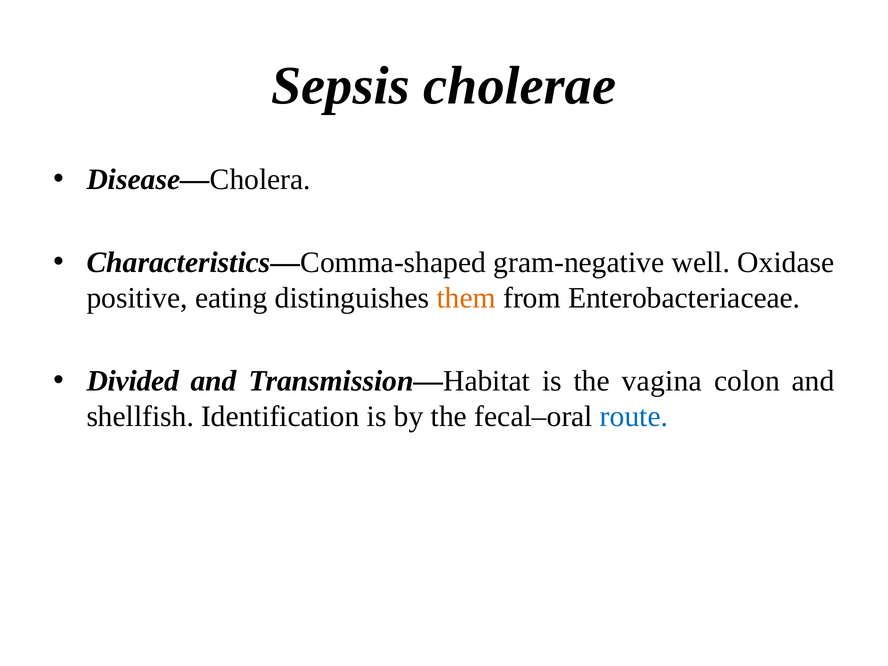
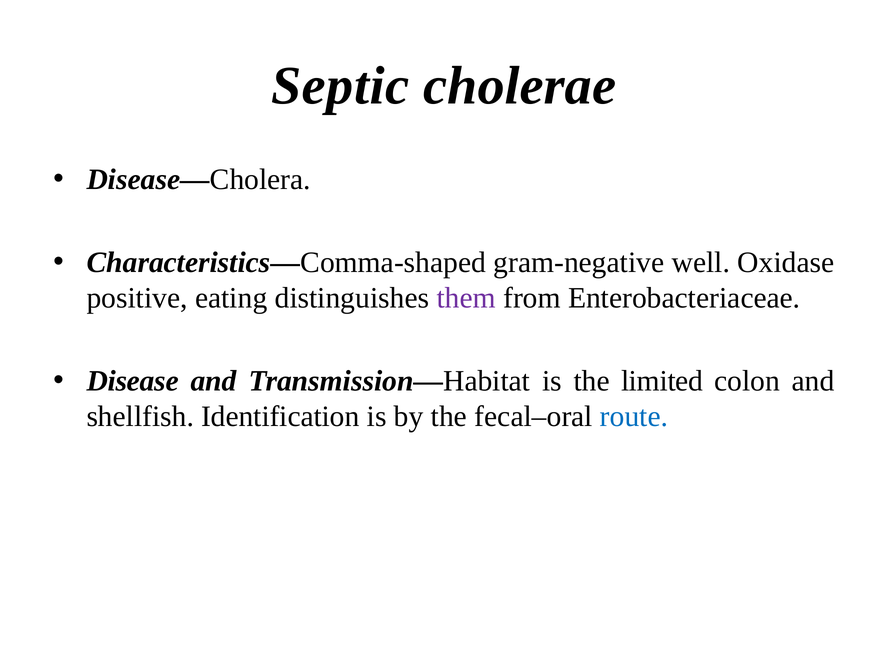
Sepsis: Sepsis -> Septic
them colour: orange -> purple
Divided: Divided -> Disease
vagina: vagina -> limited
